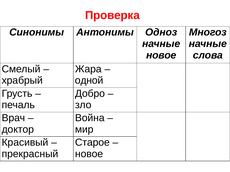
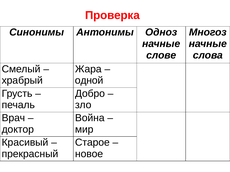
новое at (161, 55): новое -> слове
